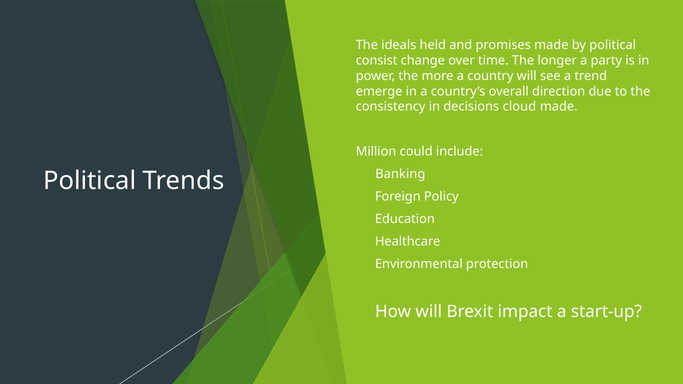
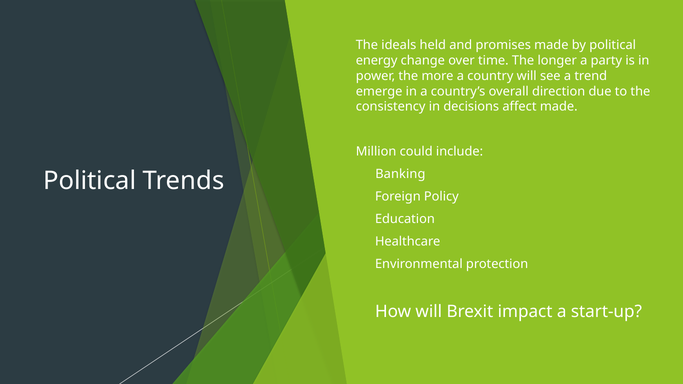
consist: consist -> energy
cloud: cloud -> affect
